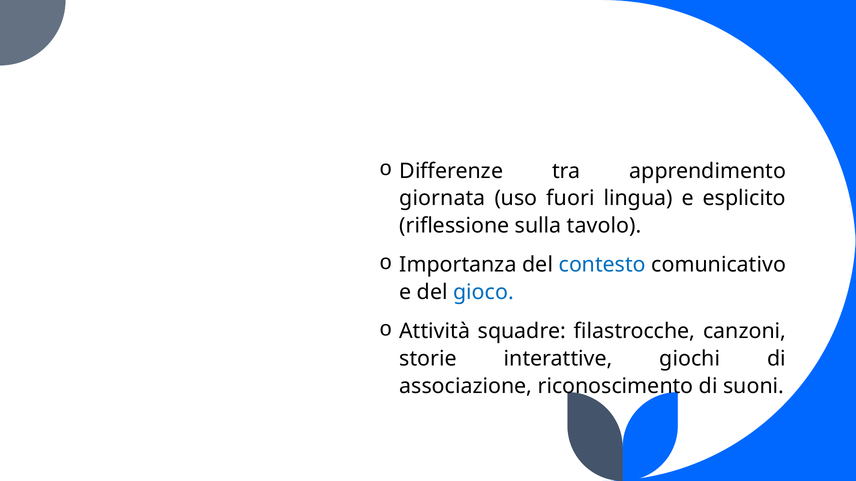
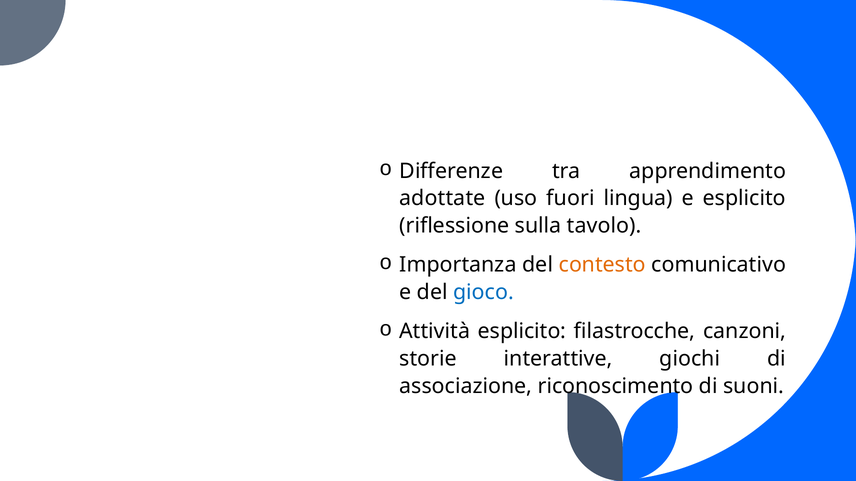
giornata: giornata -> adottate
contesto colour: blue -> orange
Attività squadre: squadre -> esplicito
